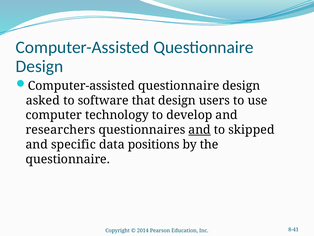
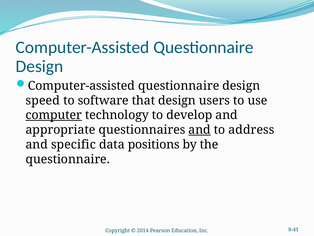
asked: asked -> speed
computer underline: none -> present
researchers: researchers -> appropriate
skipped: skipped -> address
